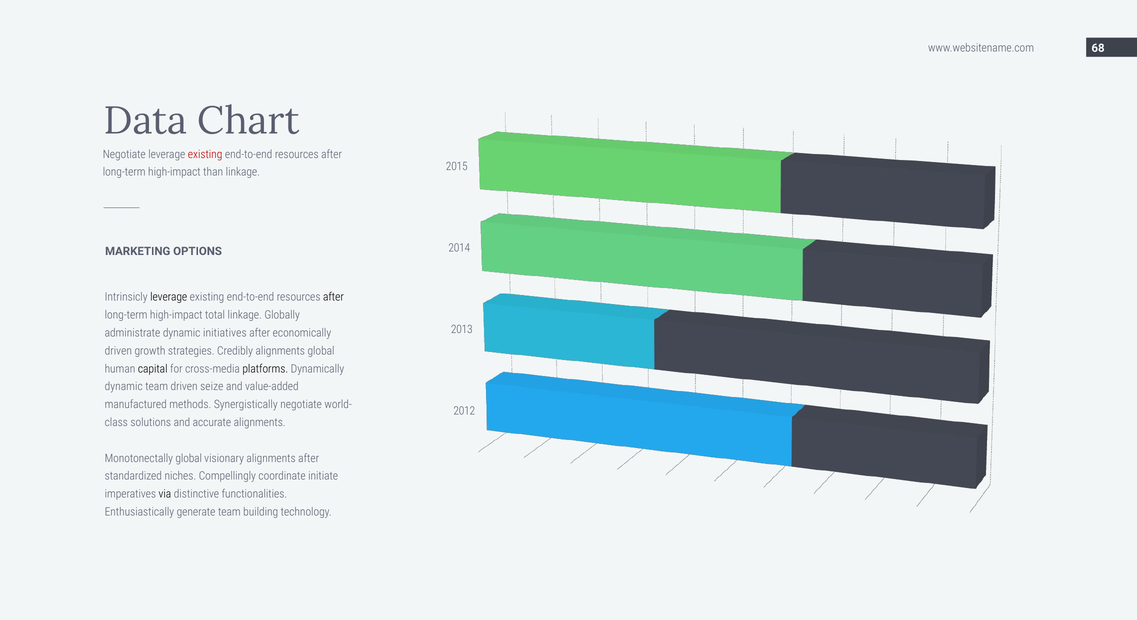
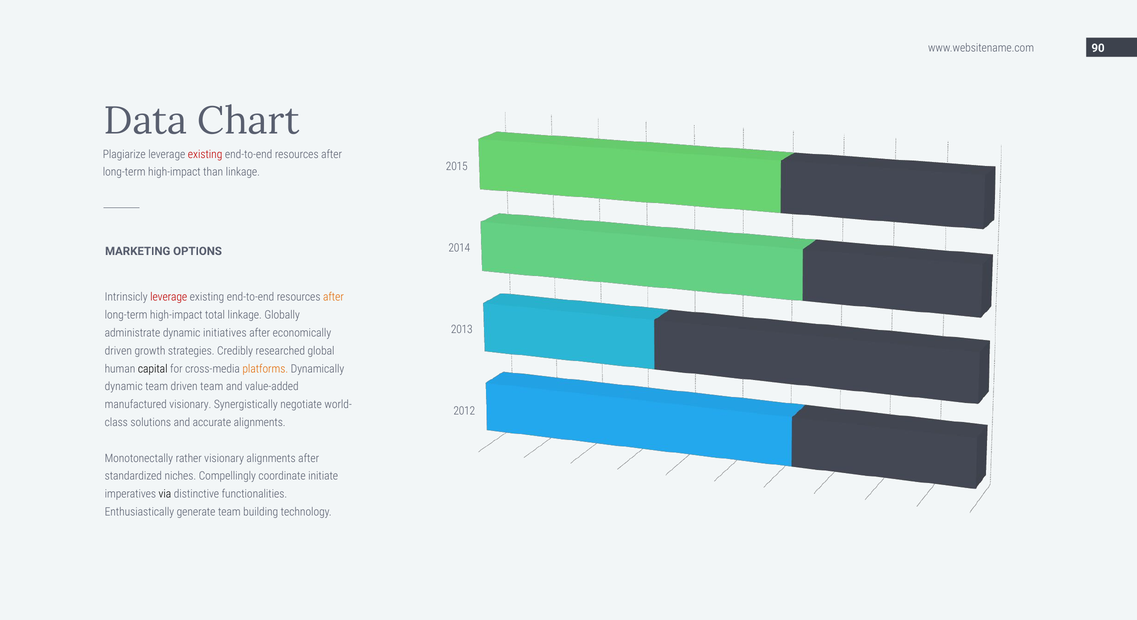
68: 68 -> 90
Negotiate at (124, 154): Negotiate -> Plagiarize
leverage at (169, 297) colour: black -> red
after at (333, 297) colour: black -> orange
Credibly alignments: alignments -> researched
platforms colour: black -> orange
driven seize: seize -> team
manufactured methods: methods -> visionary
Monotonectally global: global -> rather
